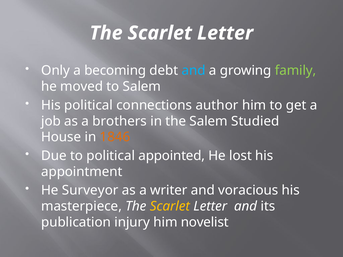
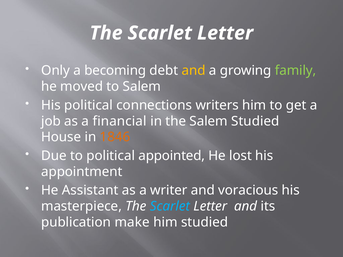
and at (194, 71) colour: light blue -> yellow
author: author -> writers
brothers: brothers -> financial
Surveyor: Surveyor -> Assistant
Scarlet at (170, 206) colour: yellow -> light blue
injury: injury -> make
him novelist: novelist -> studied
